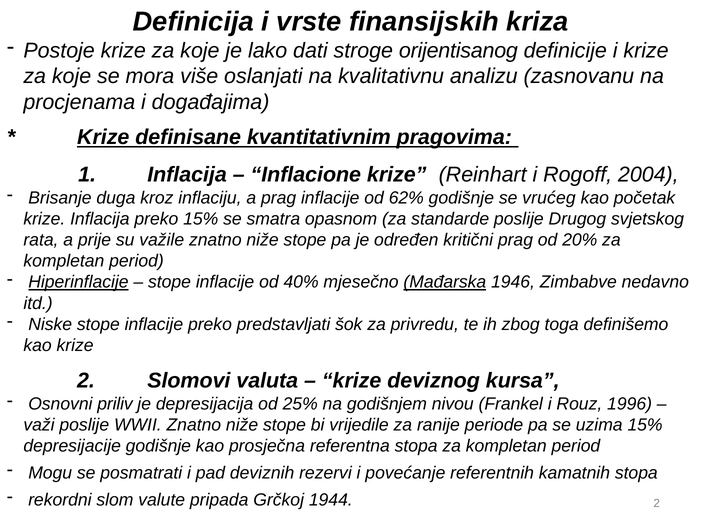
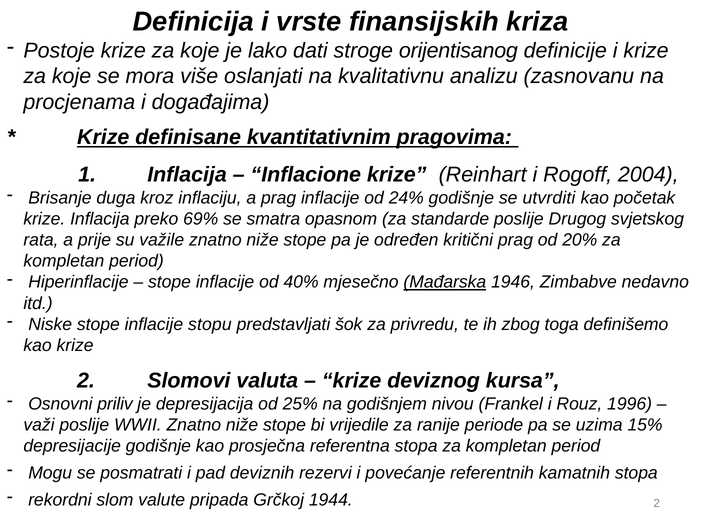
62%: 62% -> 24%
vrućeg: vrućeg -> utvrditi
preko 15%: 15% -> 69%
Hiperinflacije underline: present -> none
inflacije preko: preko -> stopu
